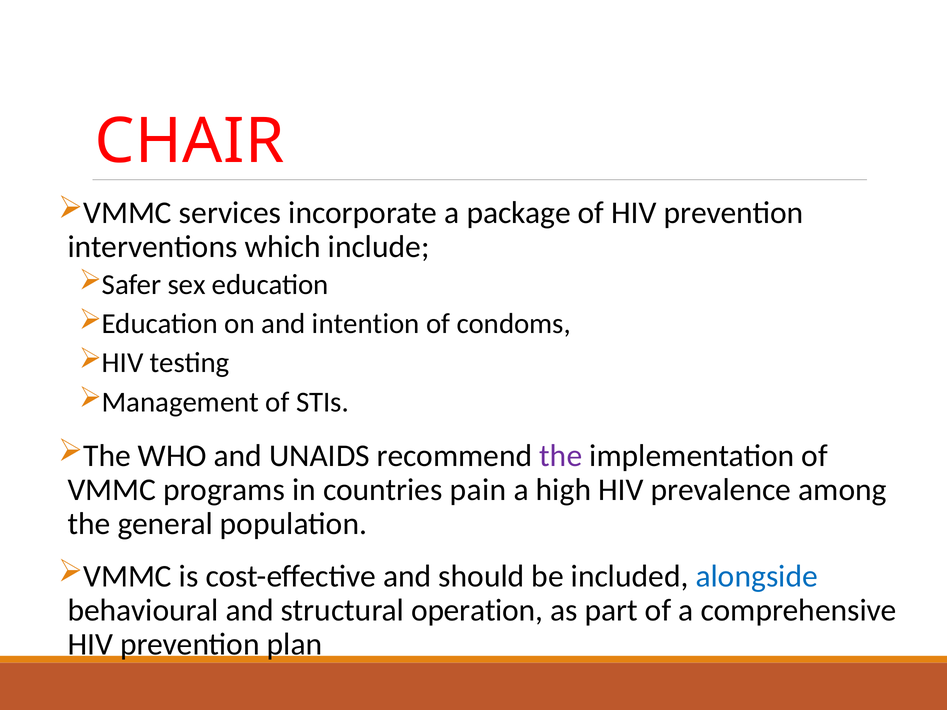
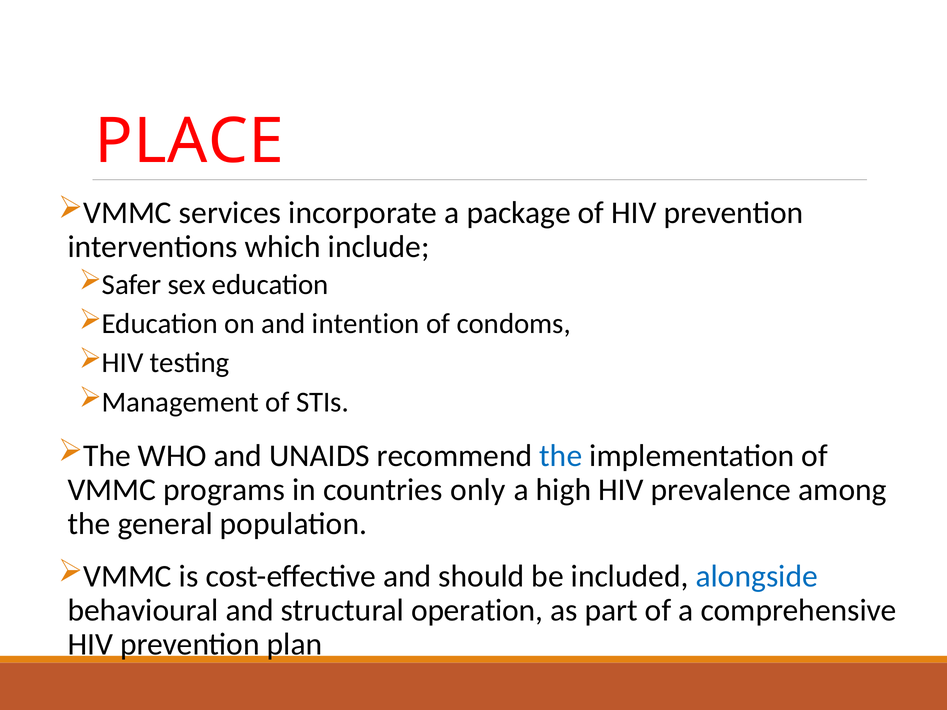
CHAIR: CHAIR -> PLACE
the at (561, 456) colour: purple -> blue
pain: pain -> only
